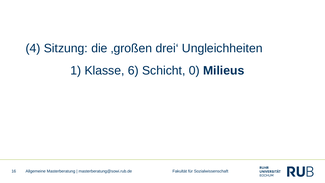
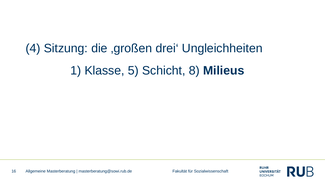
6: 6 -> 5
0: 0 -> 8
